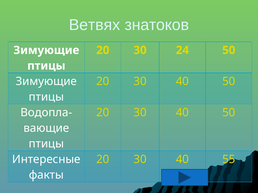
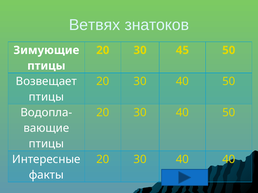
24: 24 -> 45
Зимующие at (46, 82): Зимующие -> Возвещает
40 55: 55 -> 40
